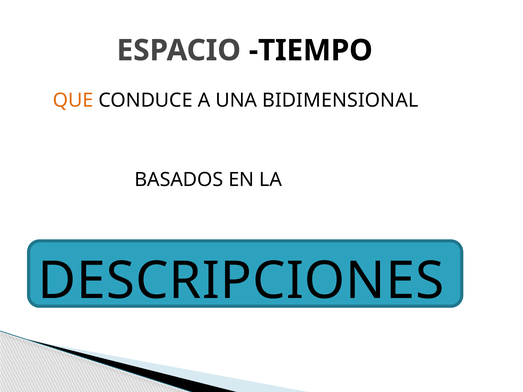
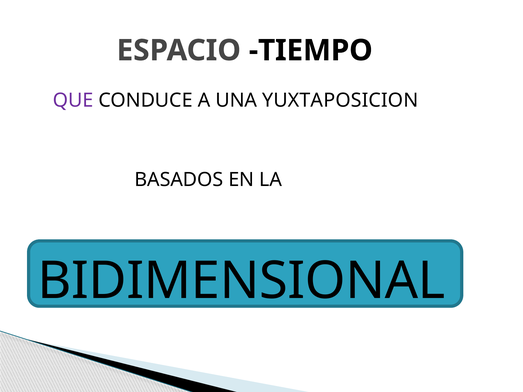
QUE colour: orange -> purple
BIDIMENSIONAL: BIDIMENSIONAL -> YUXTAPOSICION
DESCRIPCIONES: DESCRIPCIONES -> BIDIMENSIONAL
